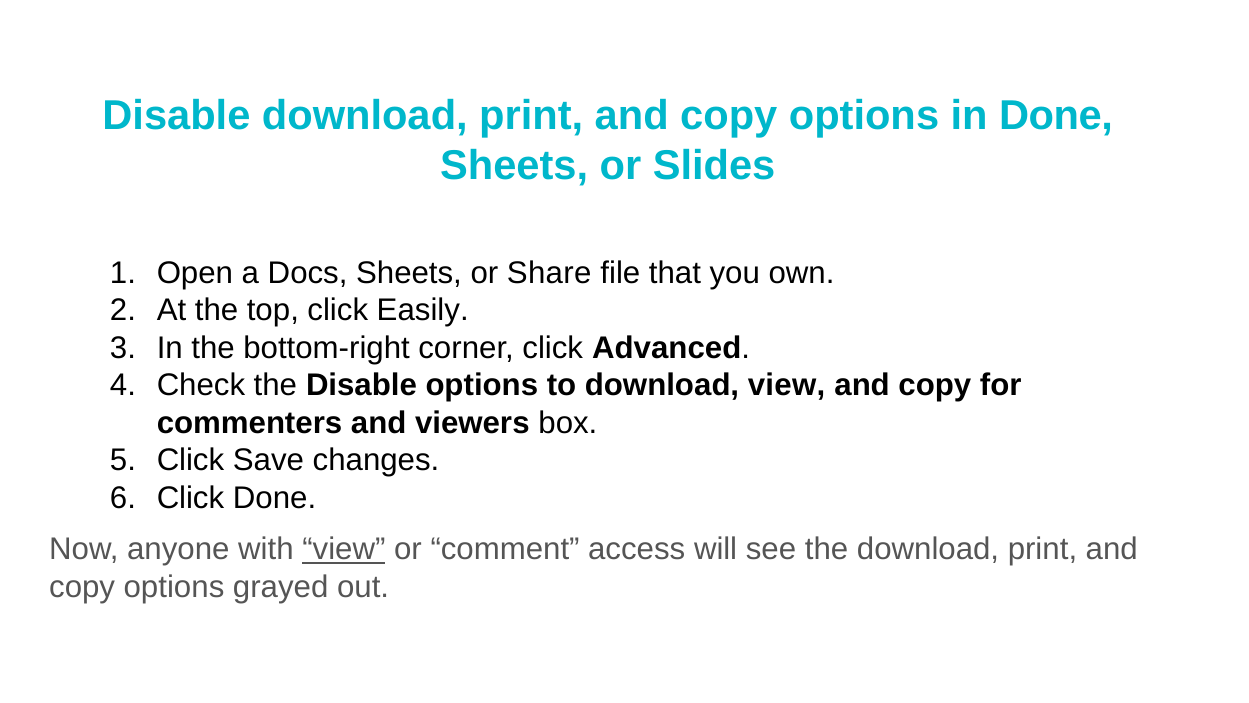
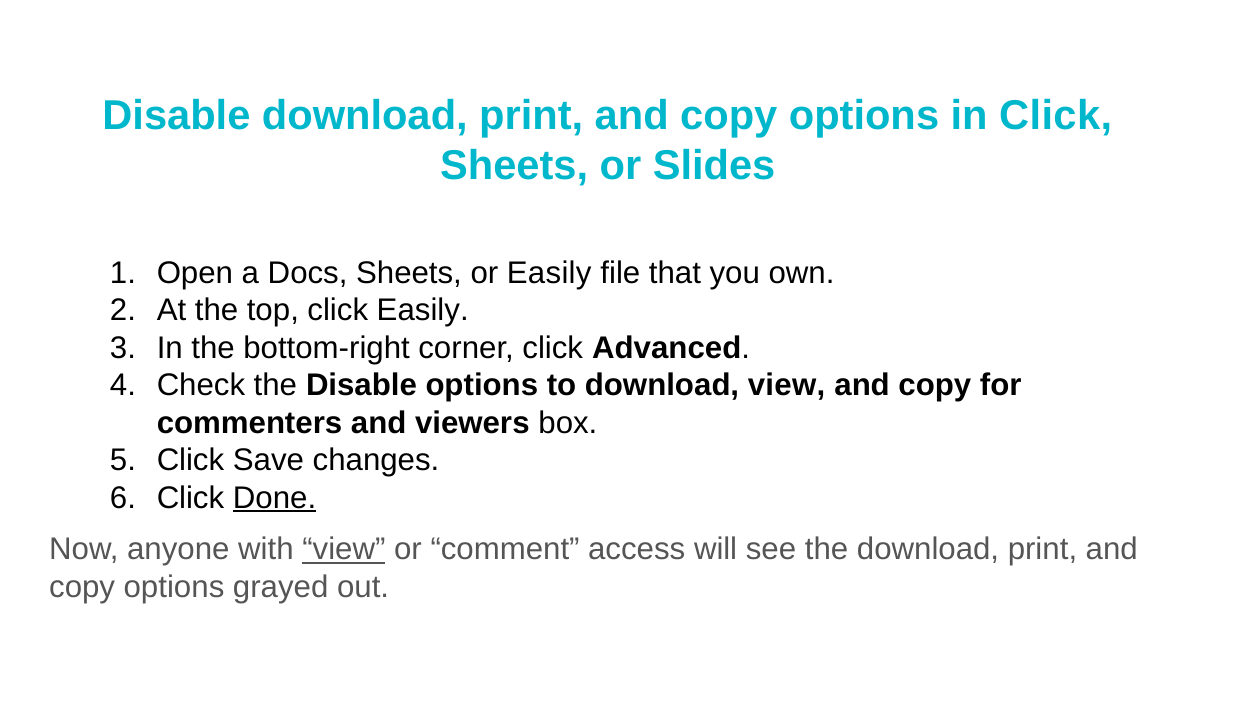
in Done: Done -> Click
or Share: Share -> Easily
Done at (275, 498) underline: none -> present
